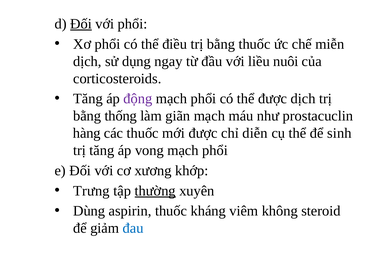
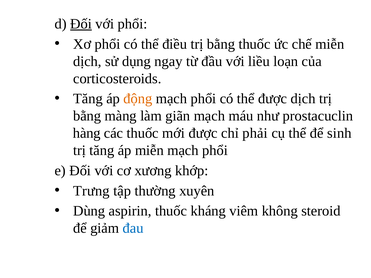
nuôi: nuôi -> loạn
động colour: purple -> orange
thống: thống -> màng
diễn: diễn -> phải
áp vong: vong -> miễn
thường underline: present -> none
